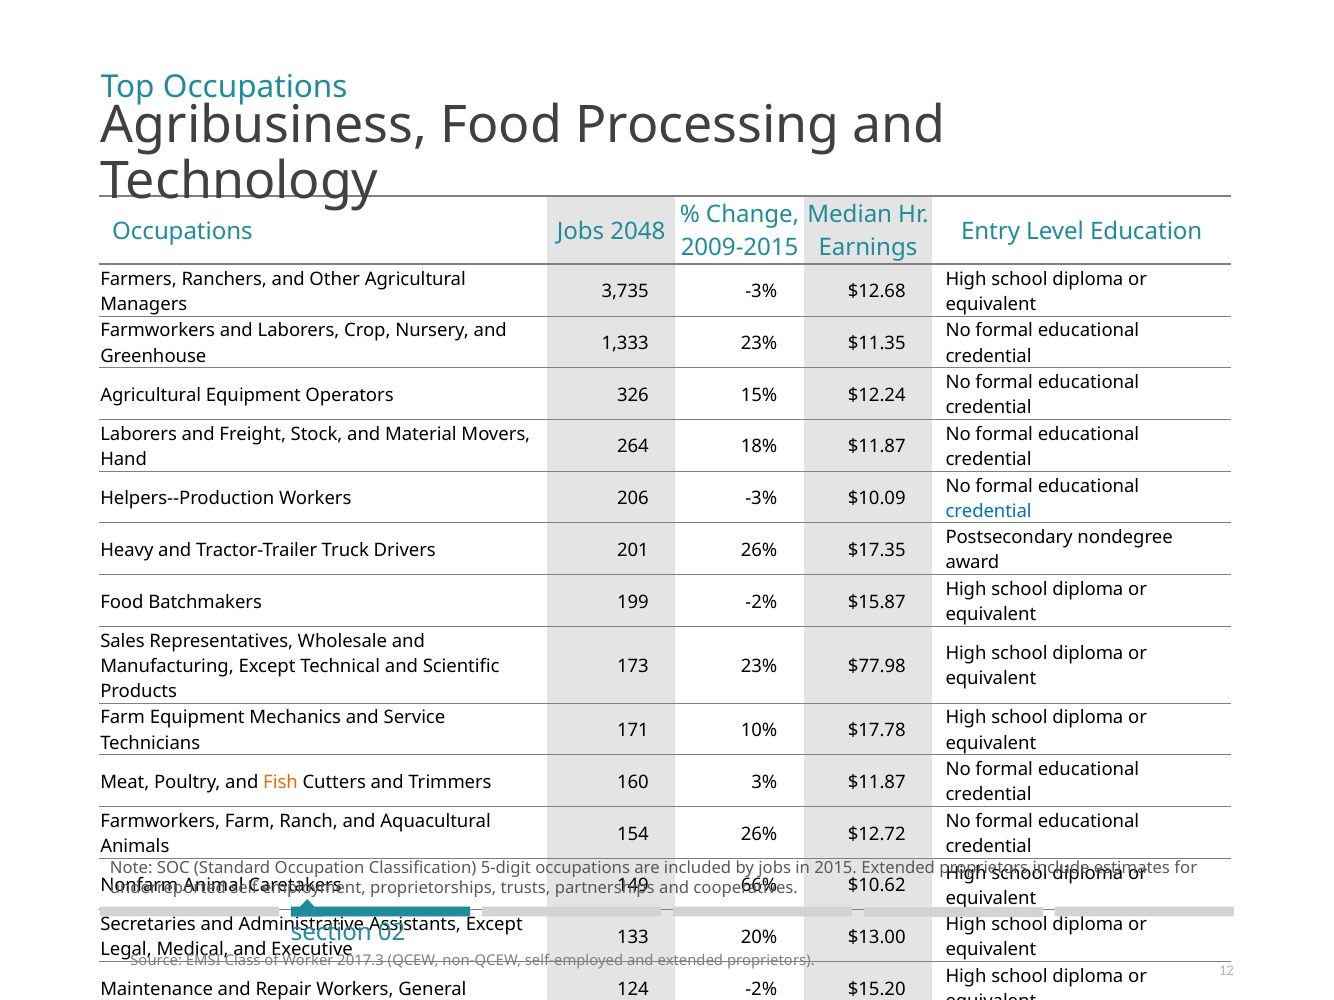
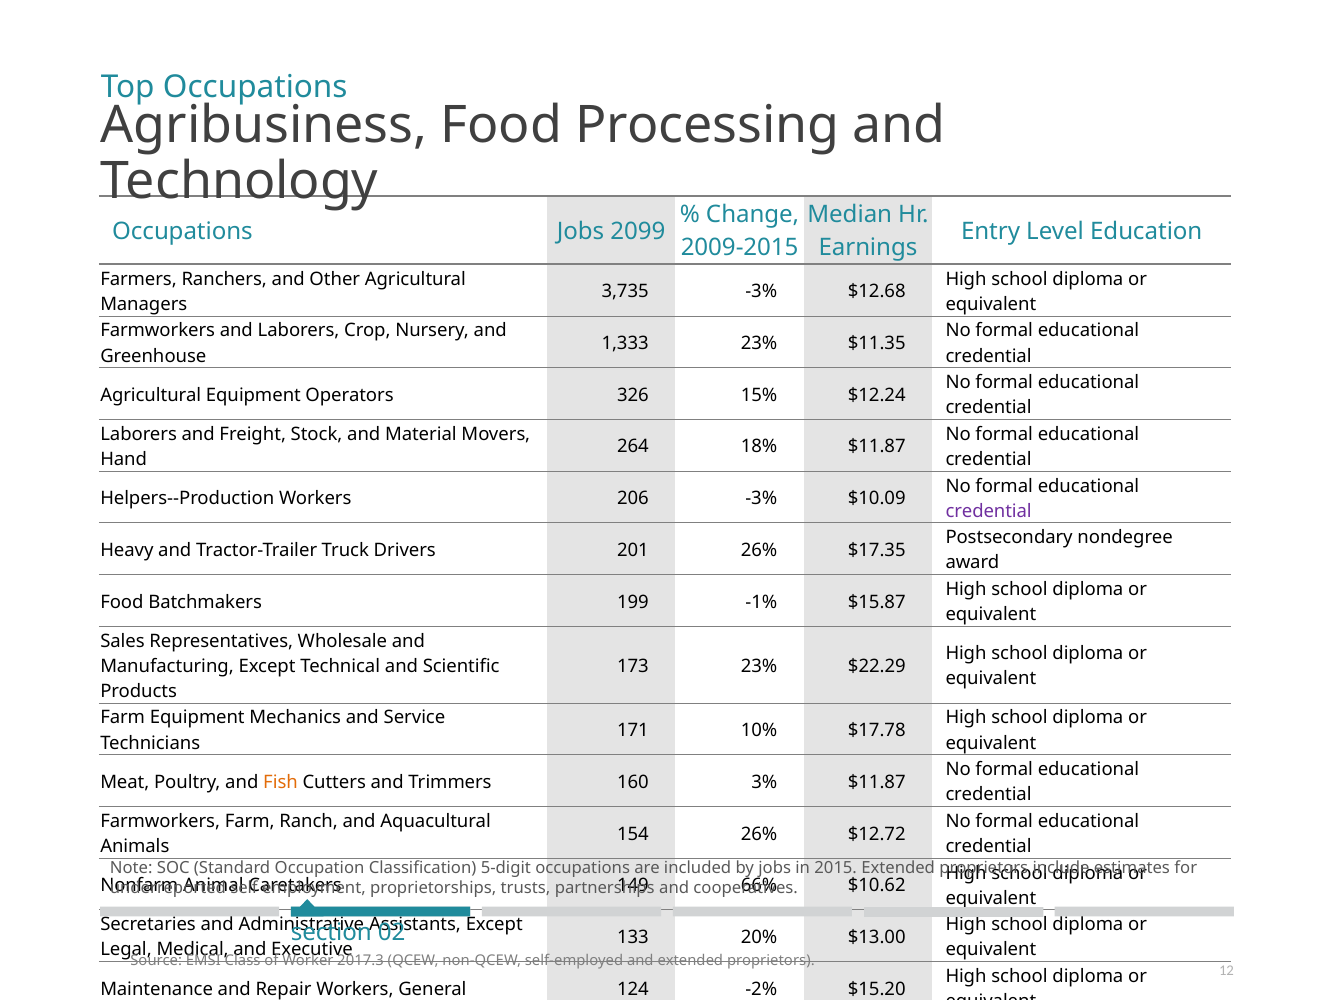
2048: 2048 -> 2099
credential at (989, 511) colour: blue -> purple
199 -2%: -2% -> -1%
$77.98: $77.98 -> $22.29
